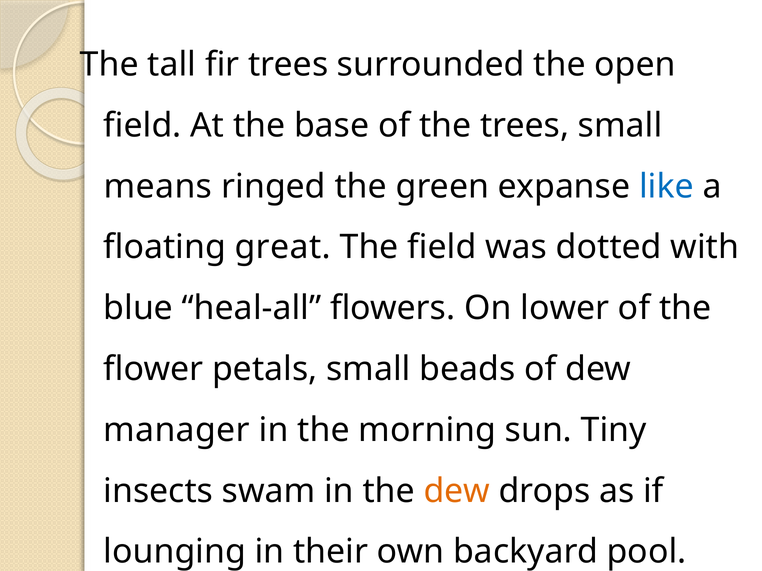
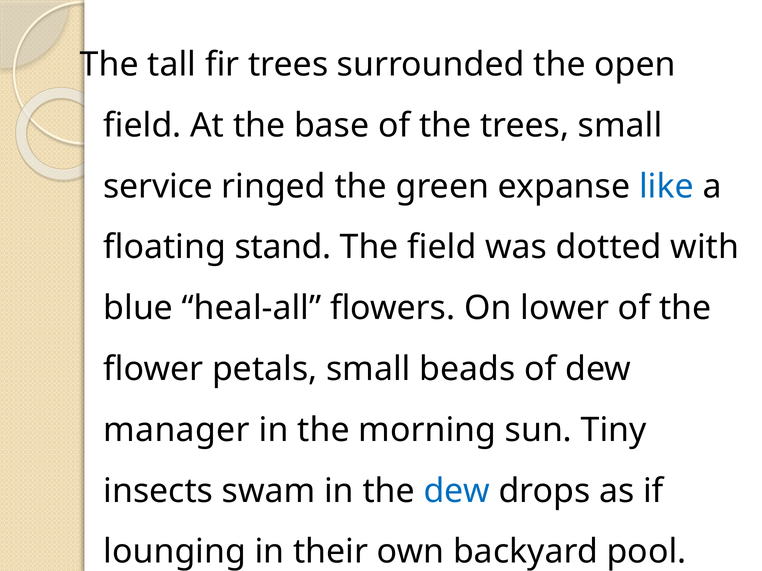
means: means -> service
great: great -> stand
dew at (457, 491) colour: orange -> blue
